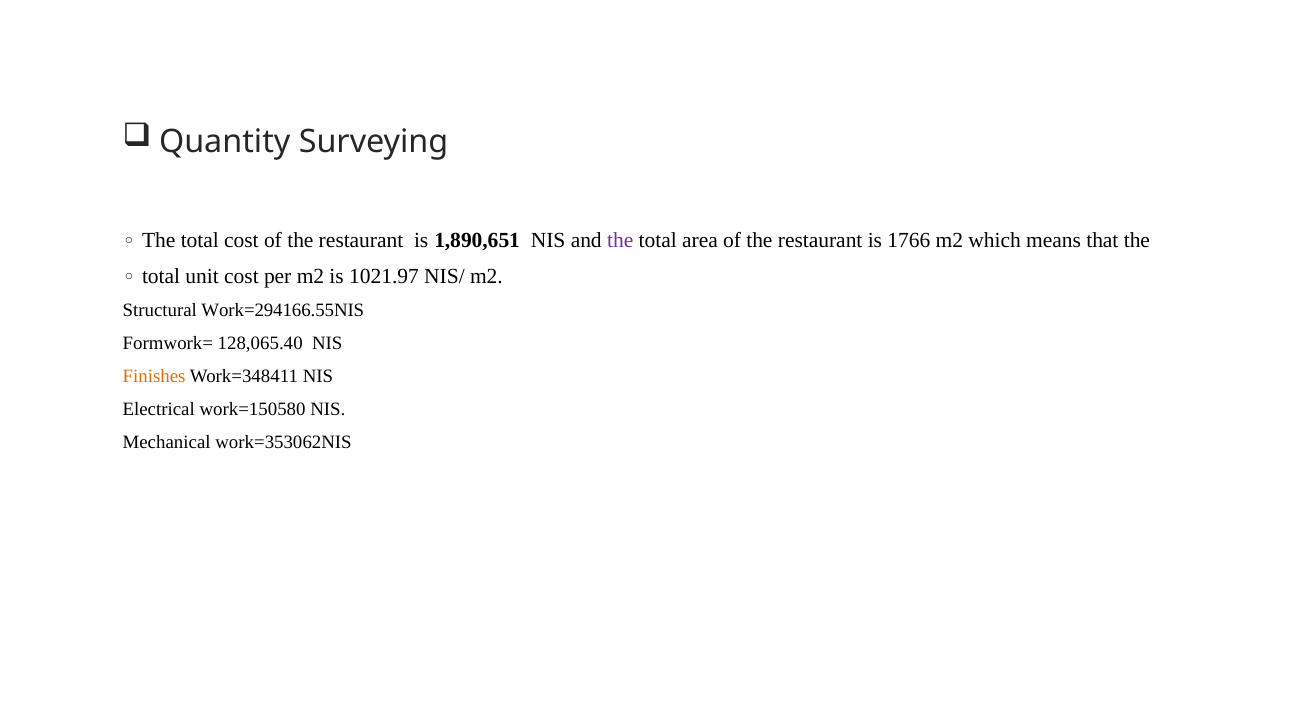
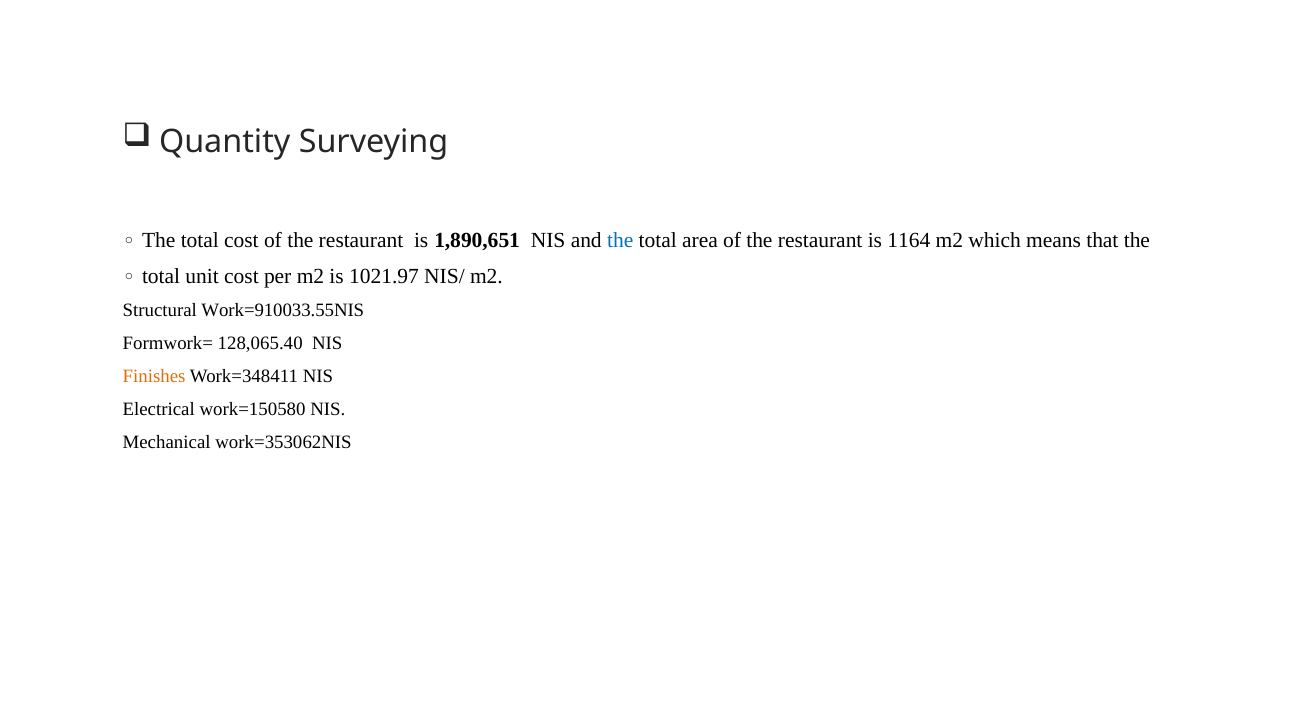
the at (620, 240) colour: purple -> blue
1766: 1766 -> 1164
Work=294166.55NIS: Work=294166.55NIS -> Work=910033.55NIS
